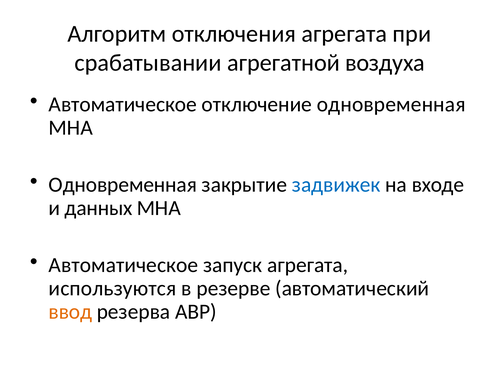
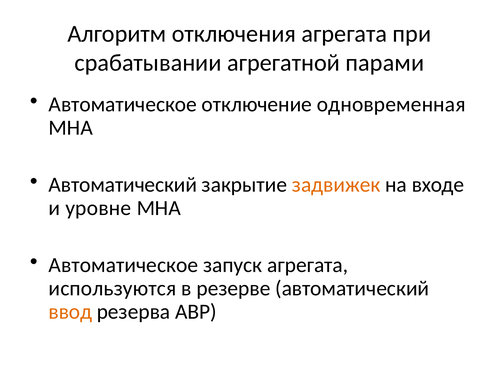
воздуха: воздуха -> парами
Одновременная at (123, 184): Одновременная -> Автоматический
задвижек colour: blue -> orange
данных: данных -> уровне
